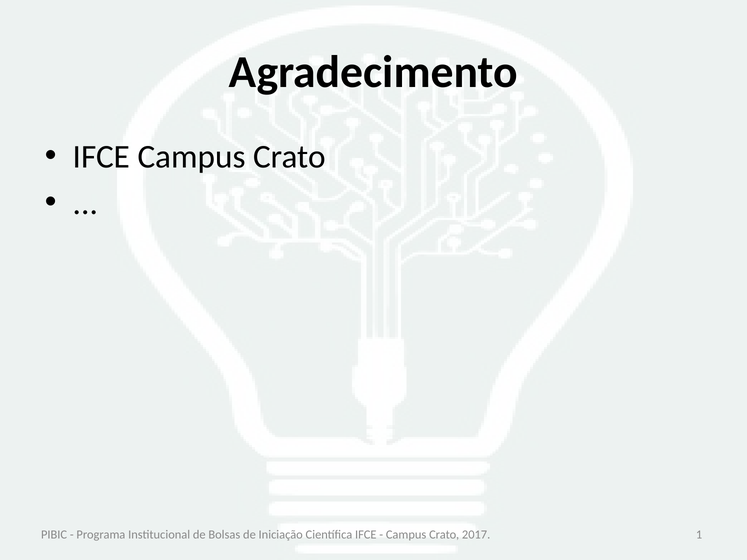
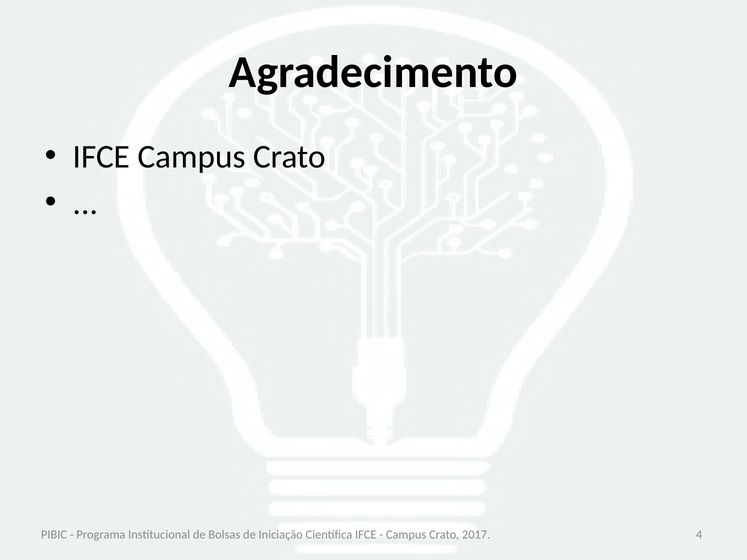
1: 1 -> 4
